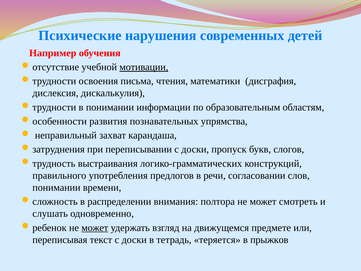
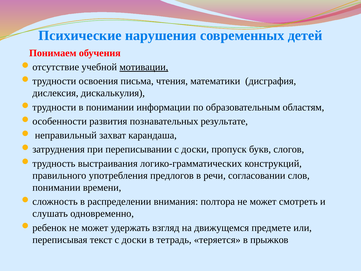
Например: Например -> Понимаем
упрямства: упрямства -> результате
может at (95, 227) underline: present -> none
